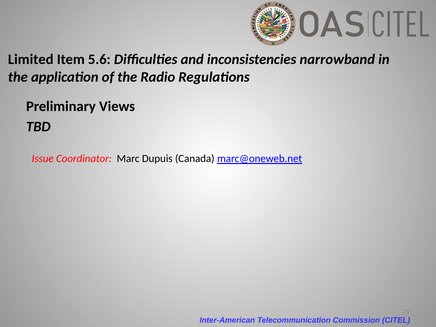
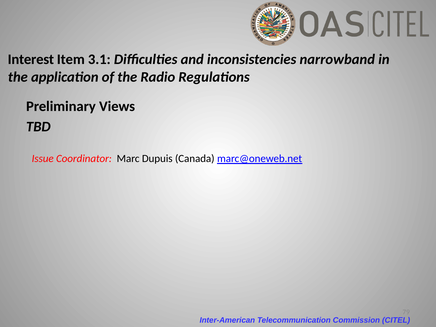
Limited: Limited -> Interest
5.6: 5.6 -> 3.1
